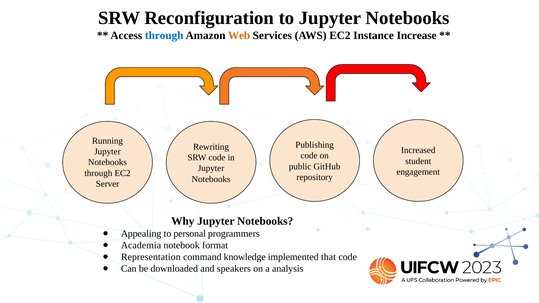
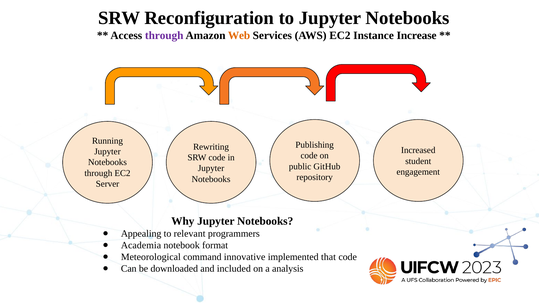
through at (164, 35) colour: blue -> purple
personal: personal -> relevant
Representation: Representation -> Meteorological
knowledge: knowledge -> innovative
speakers: speakers -> included
